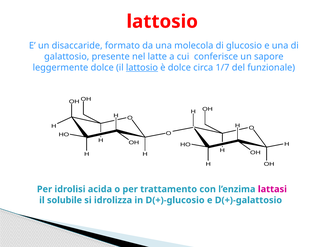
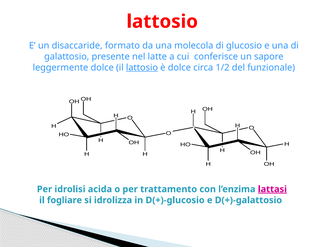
1/7: 1/7 -> 1/2
lattasi underline: none -> present
solubile: solubile -> fogliare
